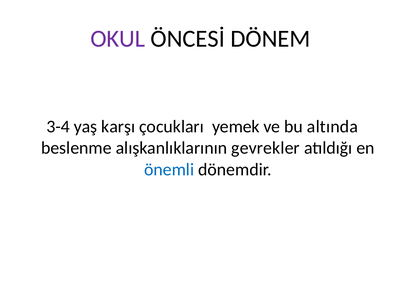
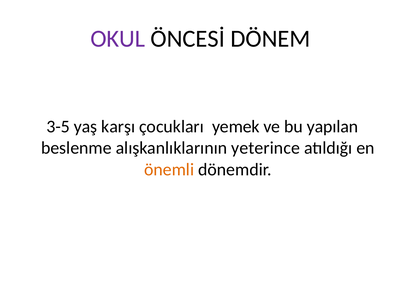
3-4: 3-4 -> 3-5
altında: altında -> yapılan
gevrekler: gevrekler -> yeterince
önemli colour: blue -> orange
